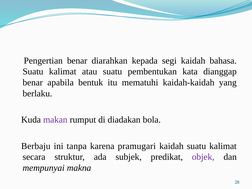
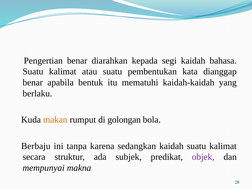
makan colour: purple -> orange
diadakan: diadakan -> golongan
pramugari: pramugari -> sedangkan
